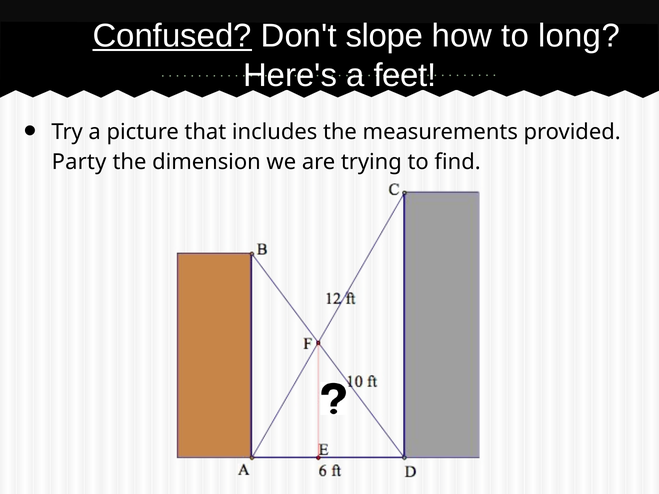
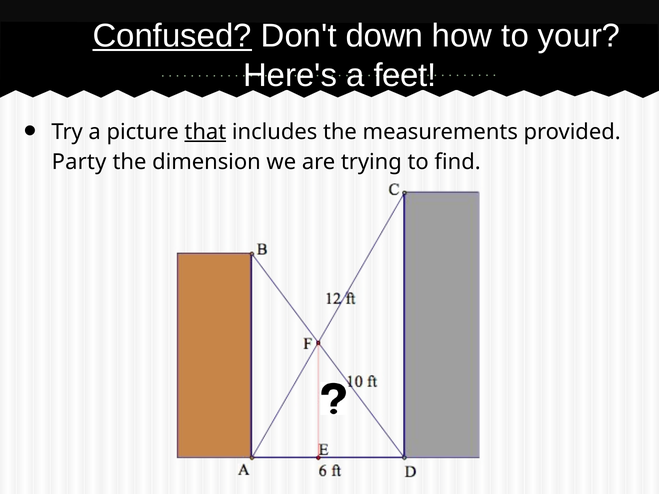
slope: slope -> down
long: long -> your
that underline: none -> present
